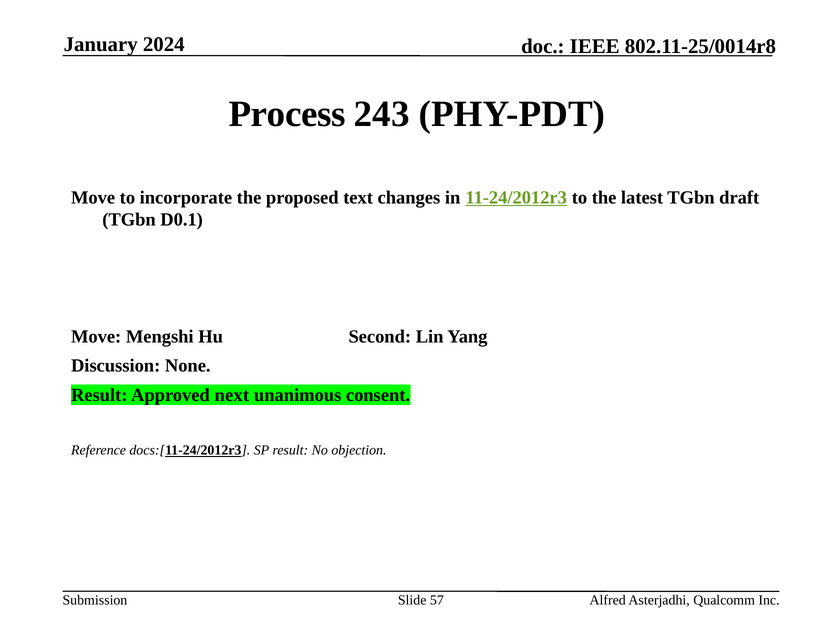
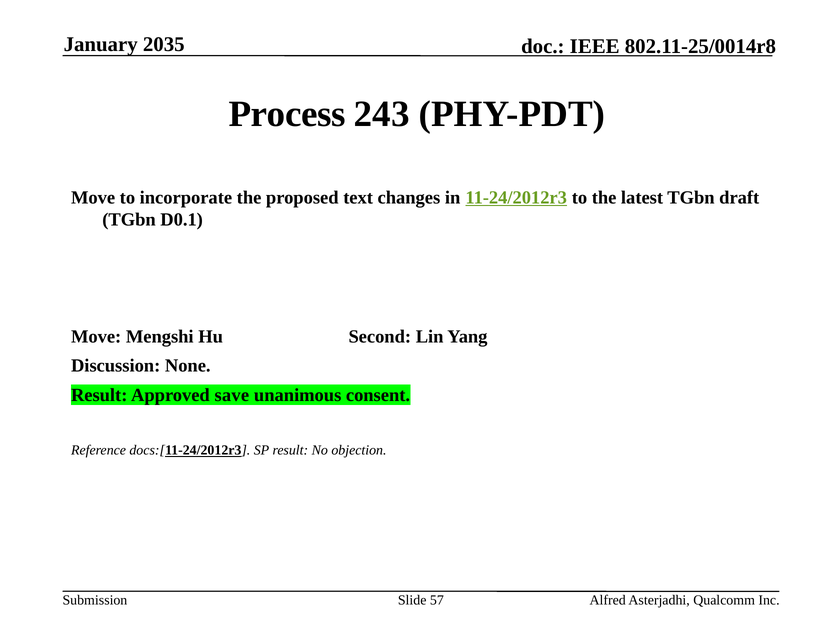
2024: 2024 -> 2035
next: next -> save
